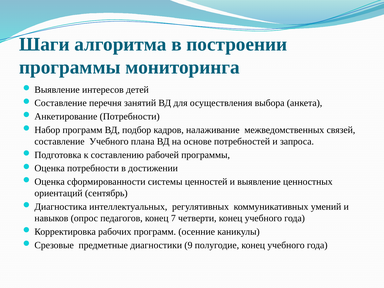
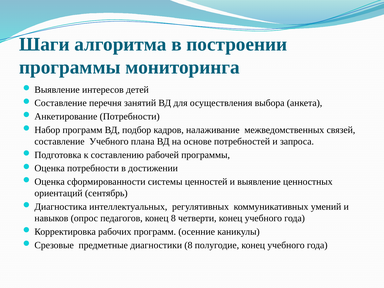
конец 7: 7 -> 8
диагностики 9: 9 -> 8
